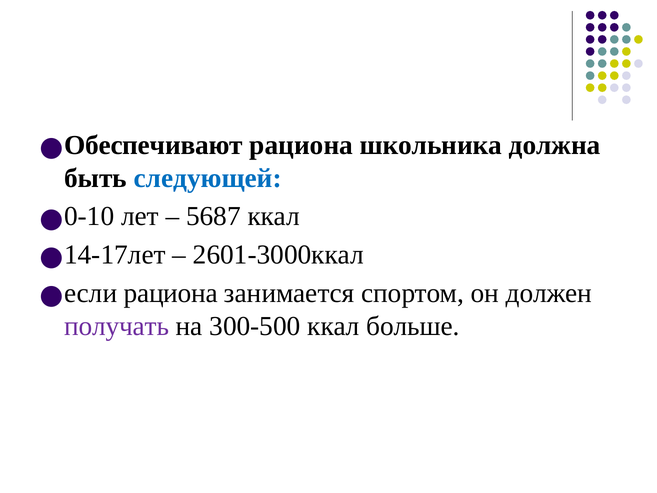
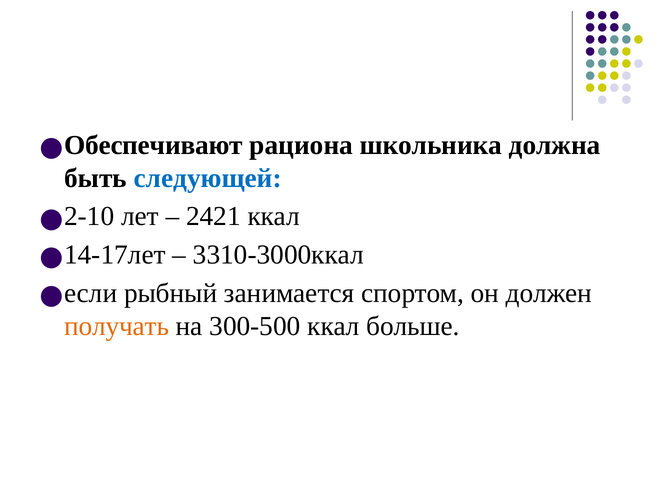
0-10: 0-10 -> 2-10
5687: 5687 -> 2421
2601-3000ккал: 2601-3000ккал -> 3310-3000ккал
если рациона: рациона -> рыбный
получать colour: purple -> orange
